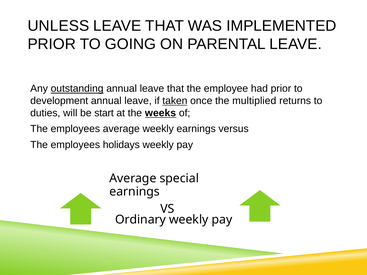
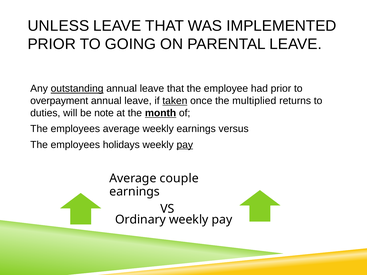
development: development -> overpayment
start: start -> note
weeks: weeks -> month
pay at (185, 145) underline: none -> present
special: special -> couple
